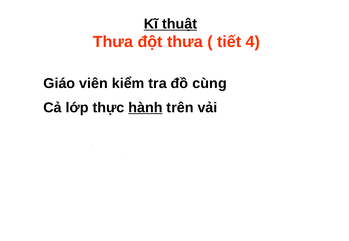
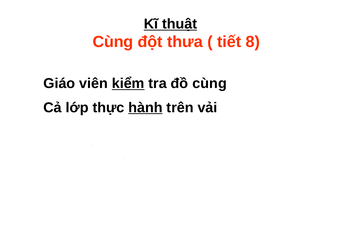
Thưa at (113, 42): Thưa -> Cùng
4: 4 -> 8
kiểm underline: none -> present
